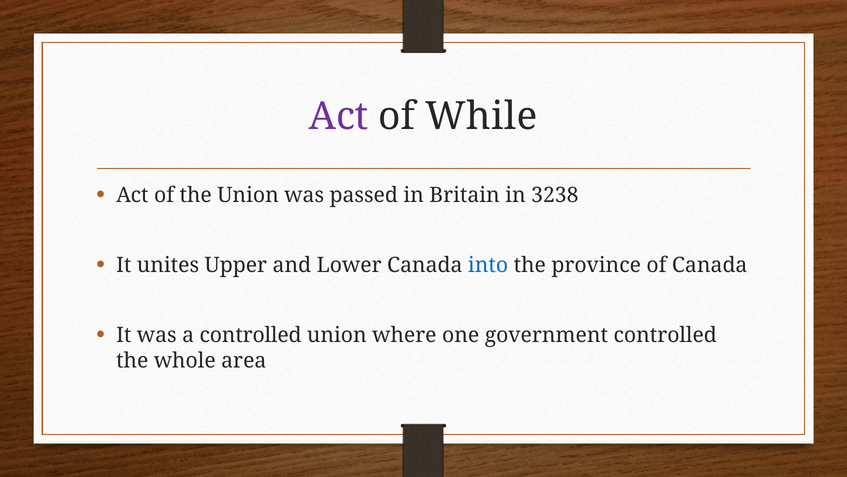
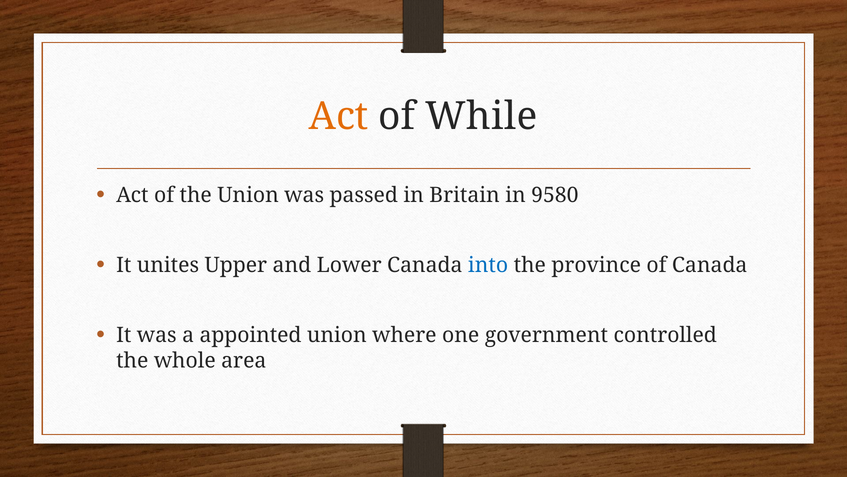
Act at (339, 116) colour: purple -> orange
3238: 3238 -> 9580
a controlled: controlled -> appointed
